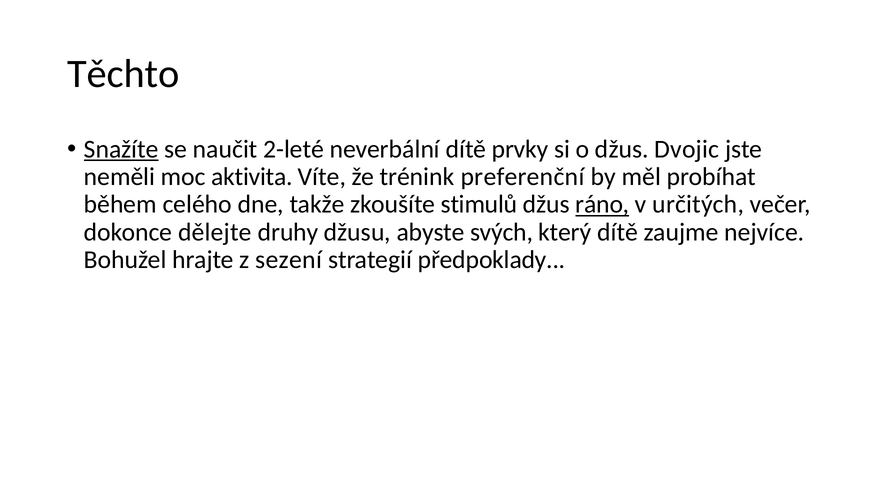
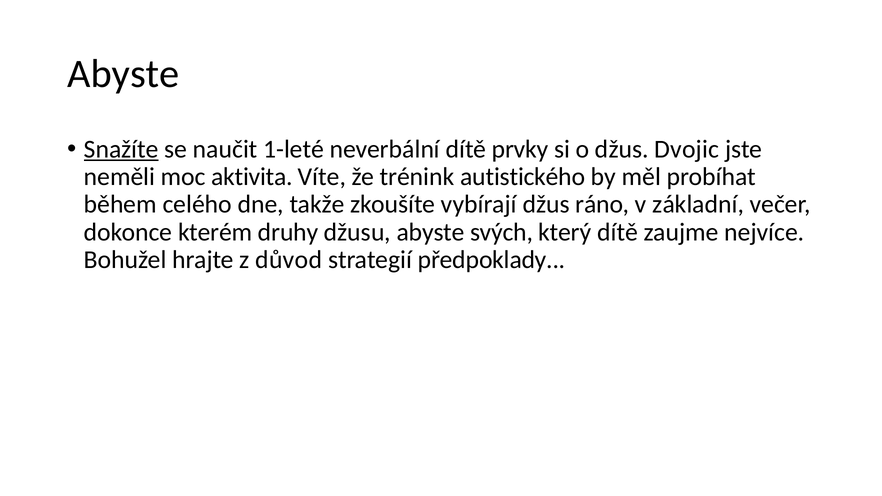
Těchto at (123, 74): Těchto -> Abyste
2-leté: 2-leté -> 1-leté
preferenční: preferenční -> autistického
stimulů: stimulů -> vybírají
ráno underline: present -> none
určitých: určitých -> základní
dělejte: dělejte -> kterém
sezení: sezení -> důvod
